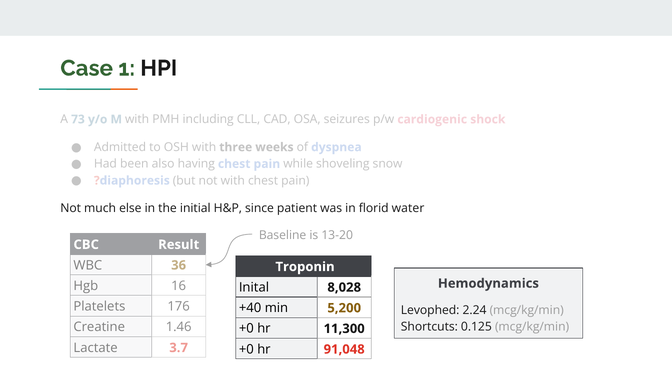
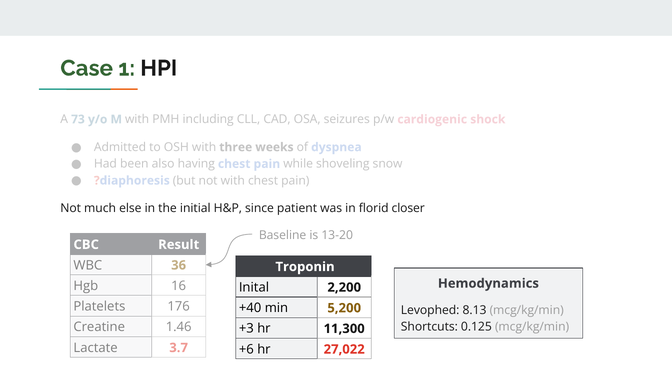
water: water -> closer
8,028: 8,028 -> 2,200
2.24: 2.24 -> 8.13
+0 at (246, 329): +0 -> +3
+0 at (246, 349): +0 -> +6
91,048: 91,048 -> 27,022
